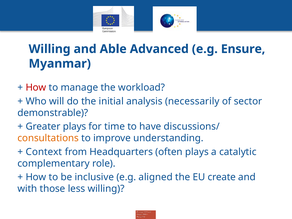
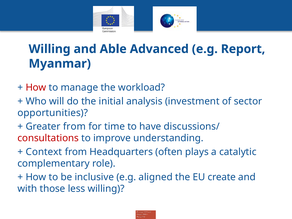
Ensure: Ensure -> Report
necessarily: necessarily -> investment
demonstrable: demonstrable -> opportunities
Greater plays: plays -> from
consultations colour: orange -> red
